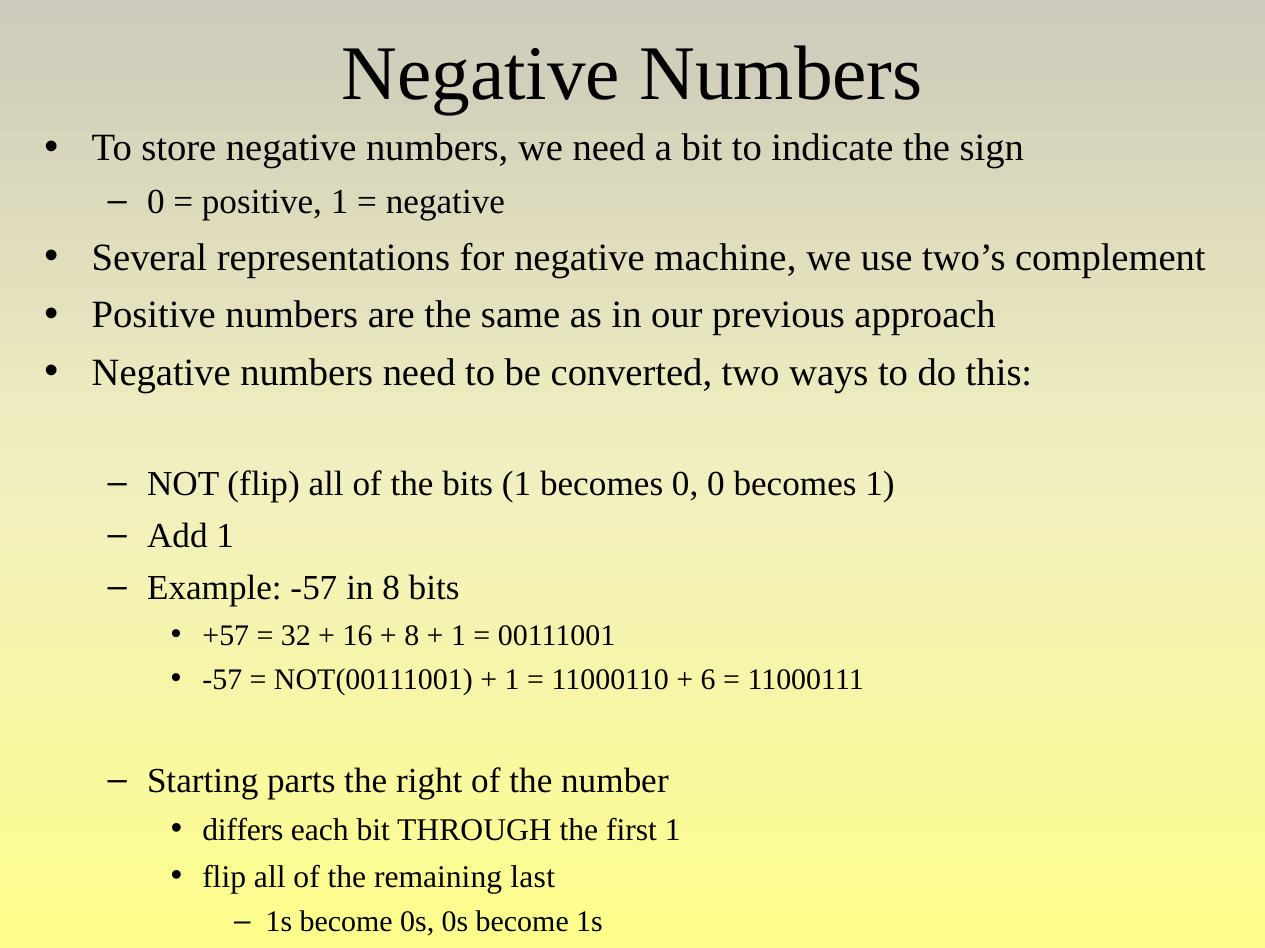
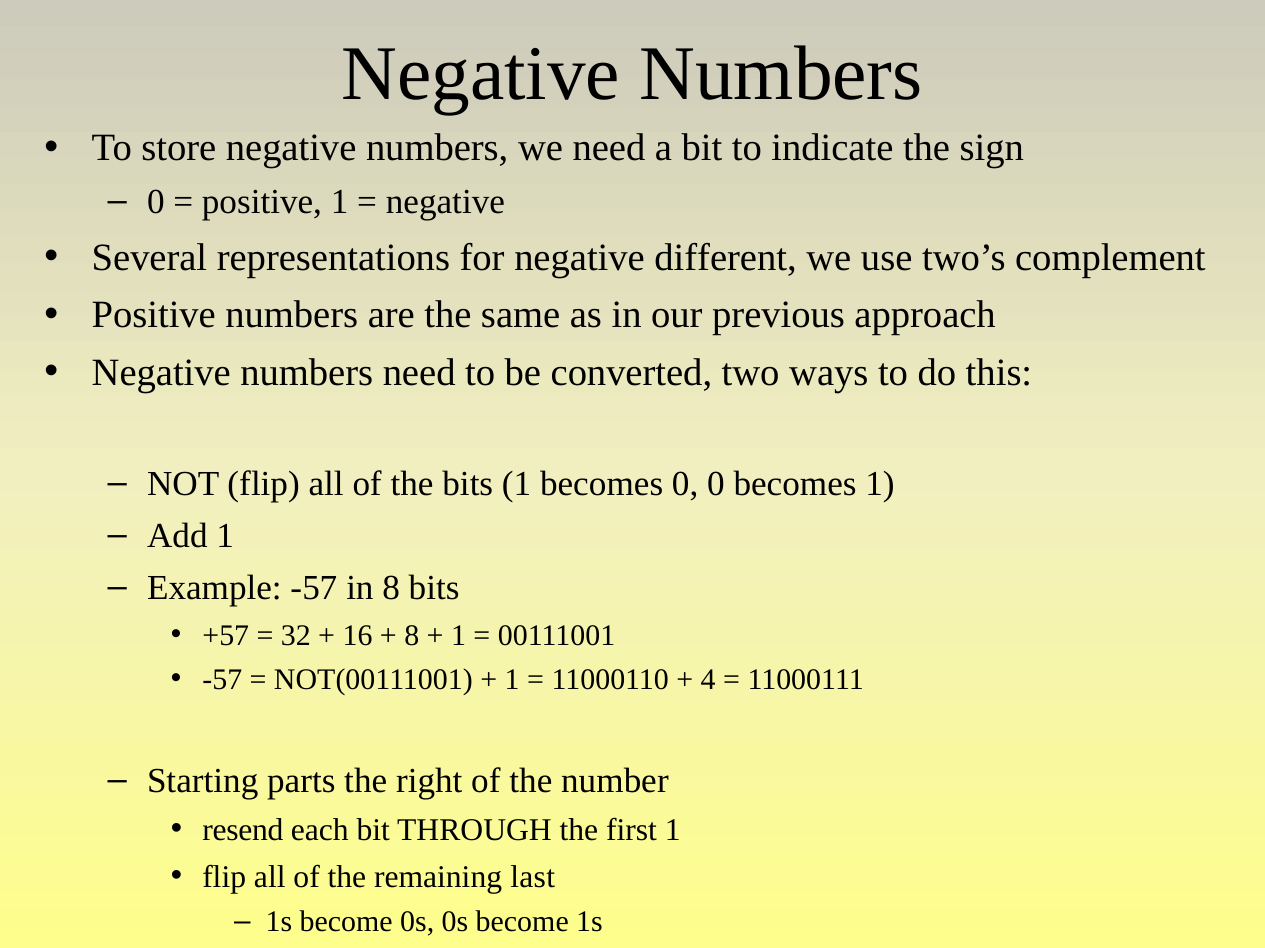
machine: machine -> different
6: 6 -> 4
differs: differs -> resend
